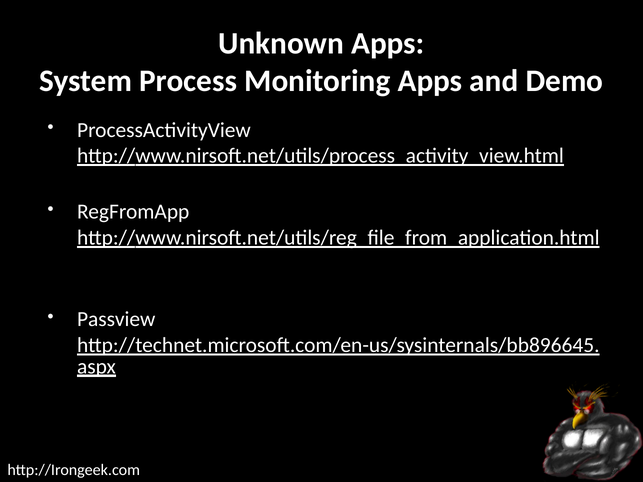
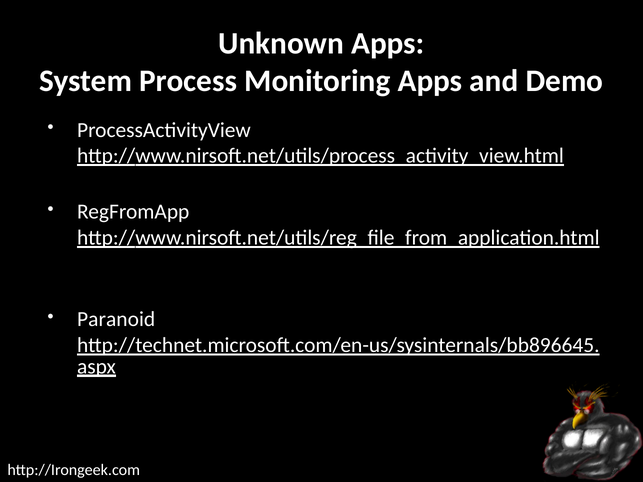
Passview: Passview -> Paranoid
